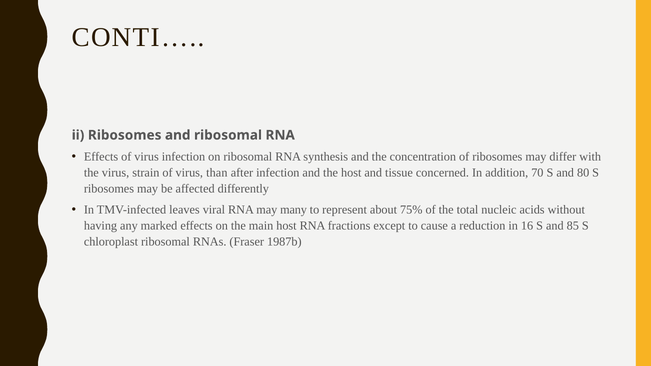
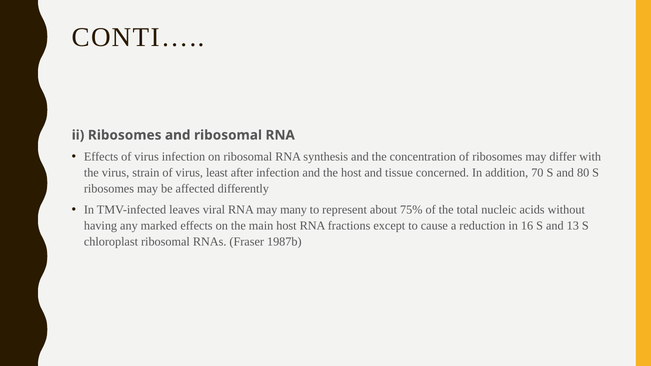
than: than -> least
85: 85 -> 13
